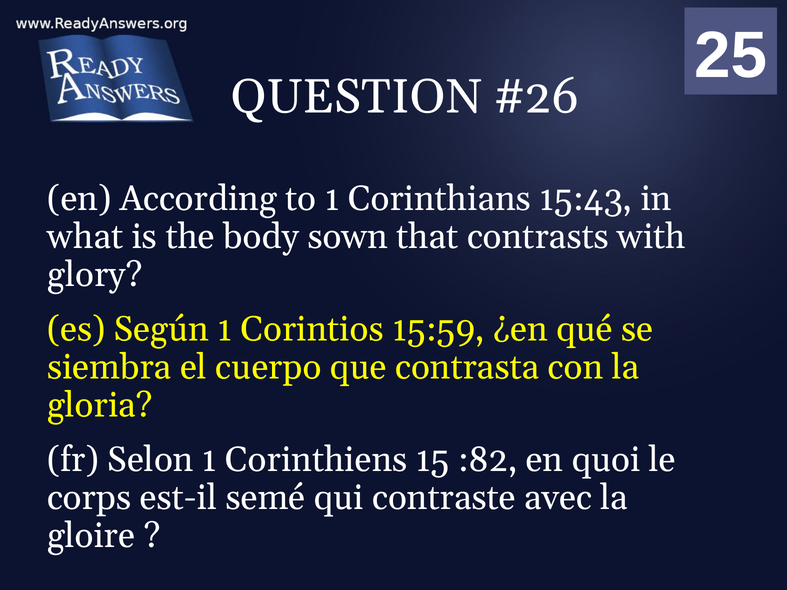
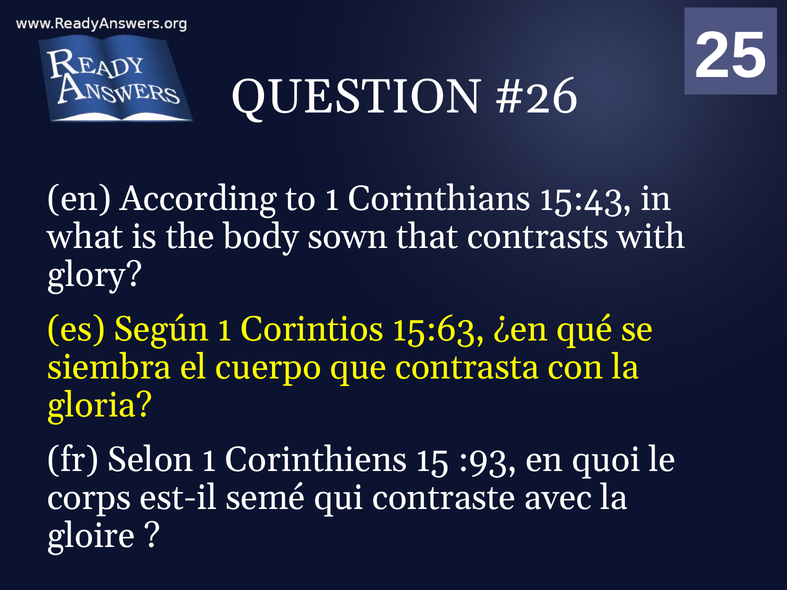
15:59: 15:59 -> 15:63
:82: :82 -> :93
